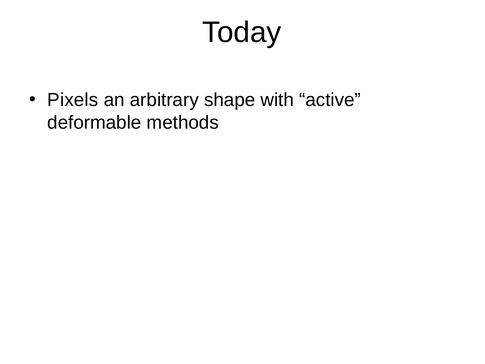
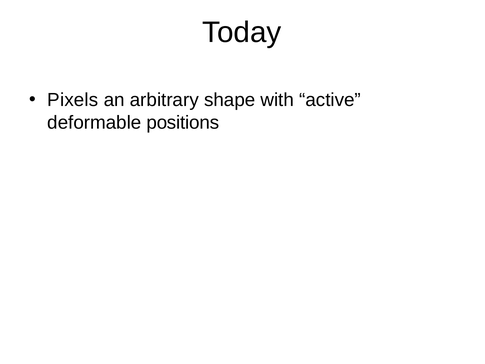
methods: methods -> positions
